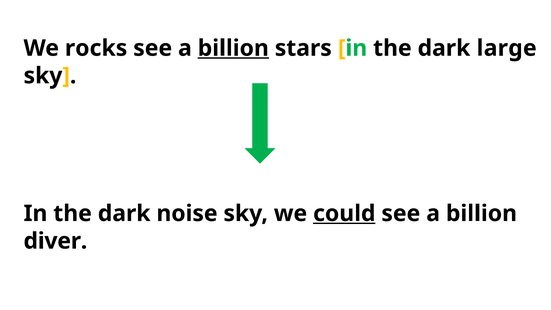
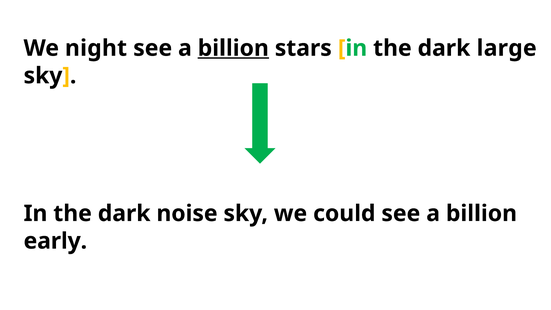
rocks: rocks -> night
could underline: present -> none
diver: diver -> early
